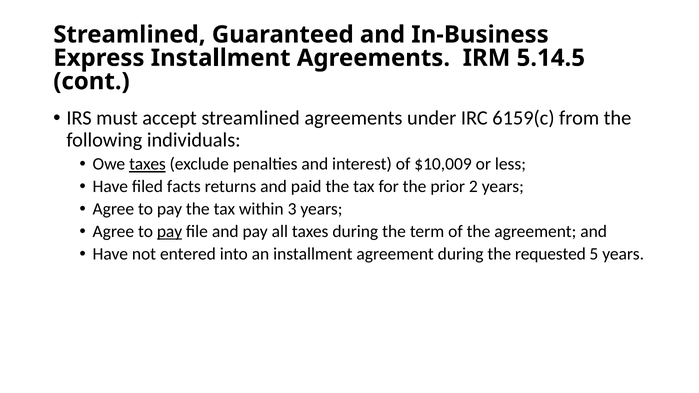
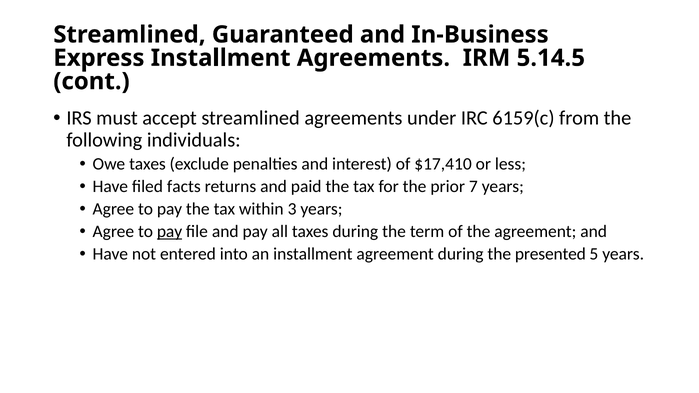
taxes at (147, 164) underline: present -> none
$10,009: $10,009 -> $17,410
2: 2 -> 7
requested: requested -> presented
